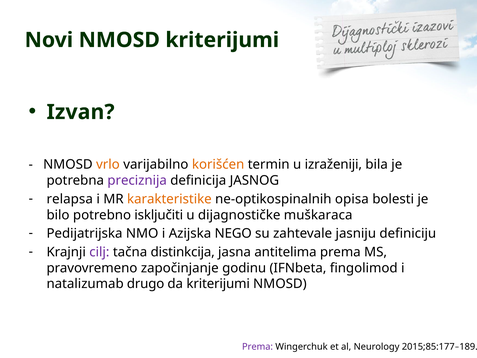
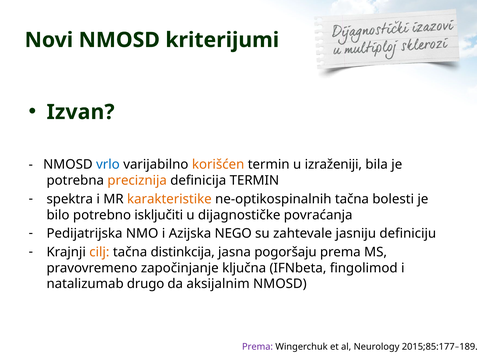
vrlo colour: orange -> blue
preciznija colour: purple -> orange
definicija JASNOG: JASNOG -> TERMIN
relapsa: relapsa -> spektra
ne-optikospinalnih opisa: opisa -> tačna
muškaraca: muškaraca -> povraćanja
cilj colour: purple -> orange
antitelima: antitelima -> pogoršaju
godinu: godinu -> ključna
da kriterijumi: kriterijumi -> aksijalnim
